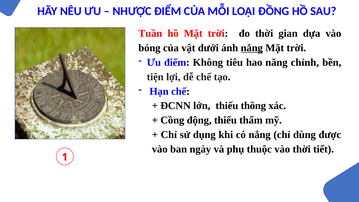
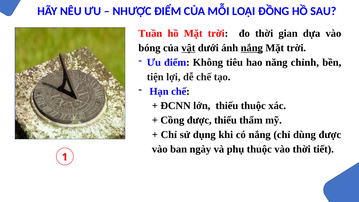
vật underline: none -> present
thiếu thông: thông -> thuộc
Cồng động: động -> được
